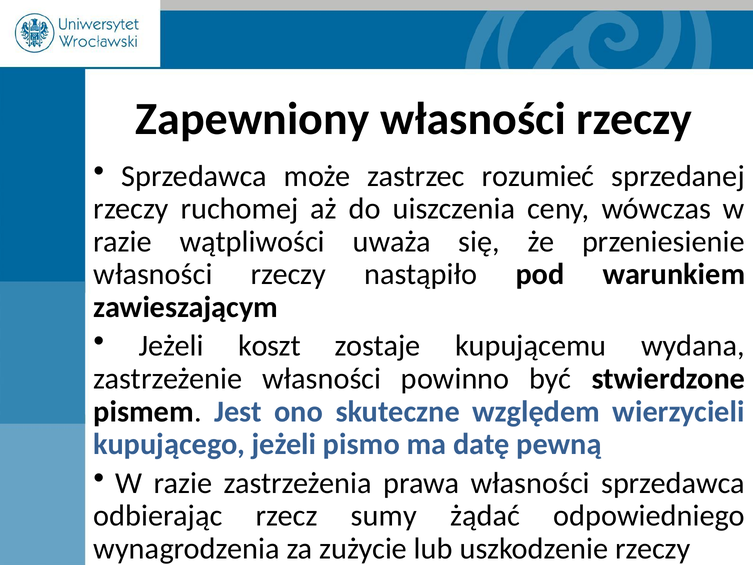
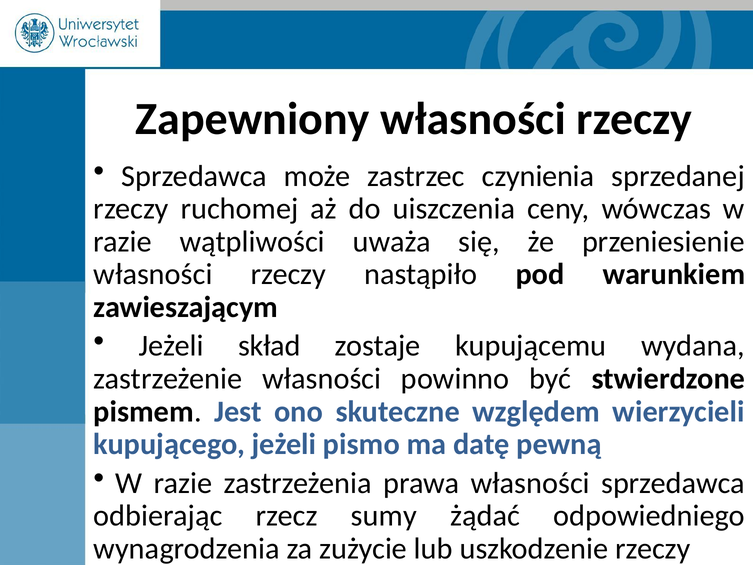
rozumieć: rozumieć -> czynienia
koszt: koszt -> skład
